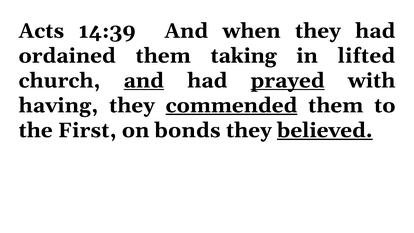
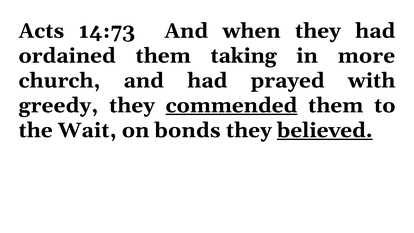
14:39: 14:39 -> 14:73
lifted: lifted -> more
and at (144, 81) underline: present -> none
prayed underline: present -> none
having: having -> greedy
First: First -> Wait
